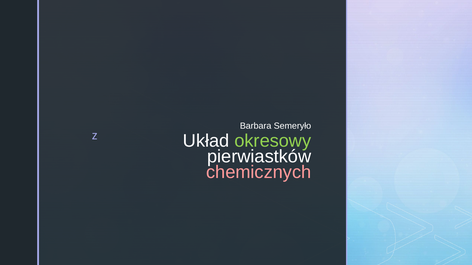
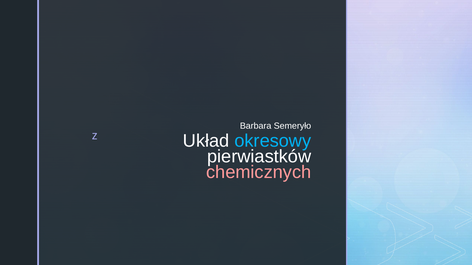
okresowy colour: light green -> light blue
